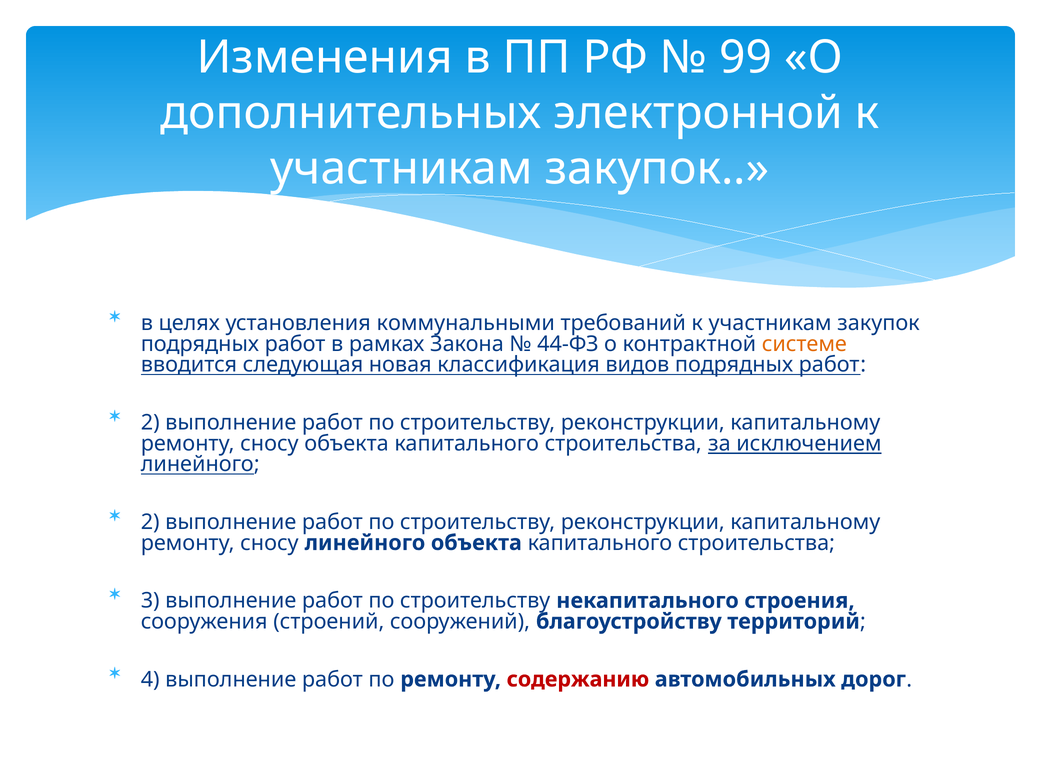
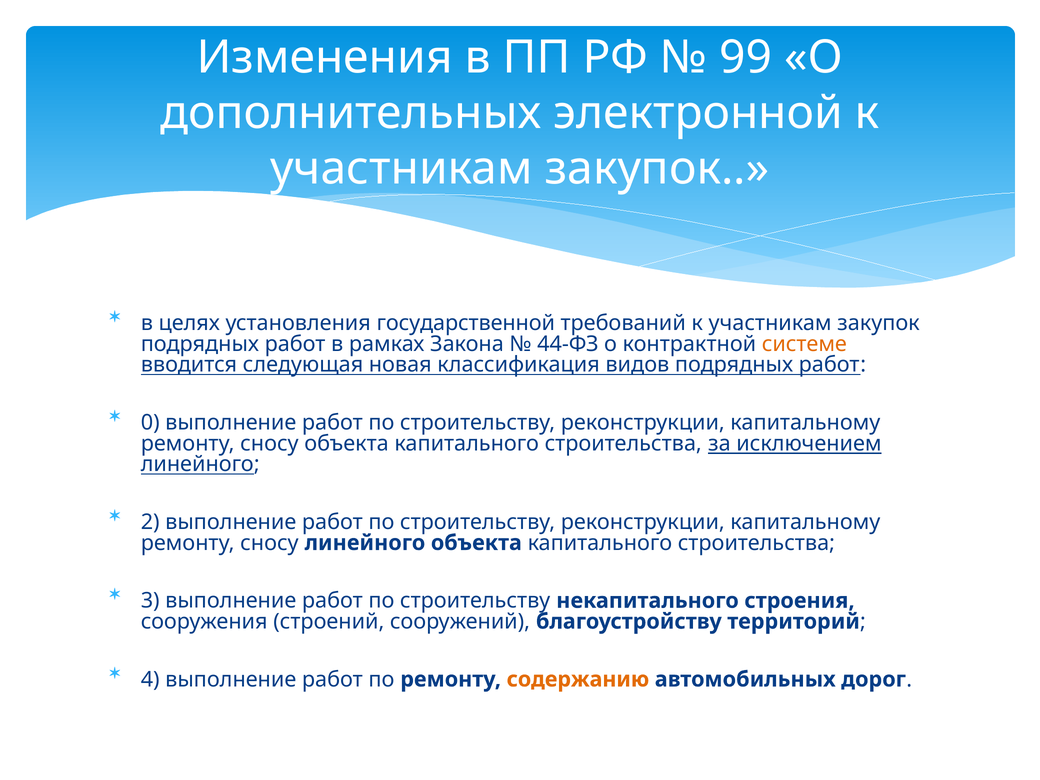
коммунальными: коммунальными -> государственной
2 at (150, 423): 2 -> 0
содержанию colour: red -> orange
